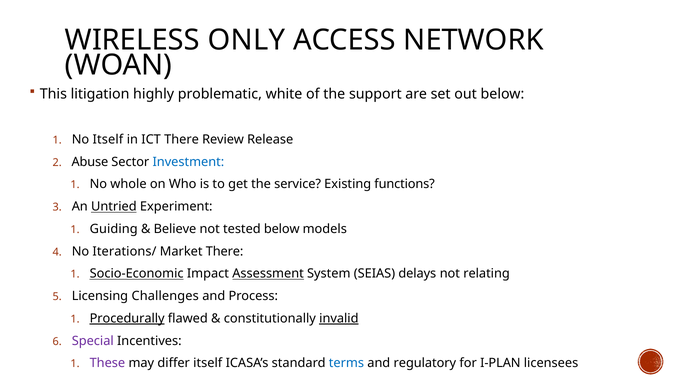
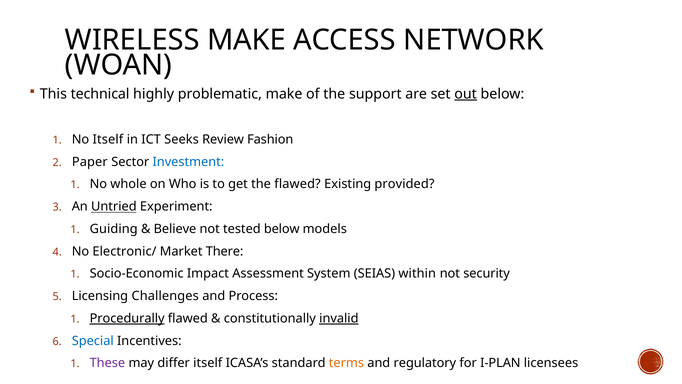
WIRELESS ONLY: ONLY -> MAKE
litigation: litigation -> technical
problematic white: white -> make
out underline: none -> present
ICT There: There -> Seeks
Release: Release -> Fashion
Abuse: Abuse -> Paper
the service: service -> flawed
functions: functions -> provided
Iterations/: Iterations/ -> Electronic/
Socio-Economic underline: present -> none
Assessment underline: present -> none
delays: delays -> within
relating: relating -> security
Special colour: purple -> blue
terms colour: blue -> orange
